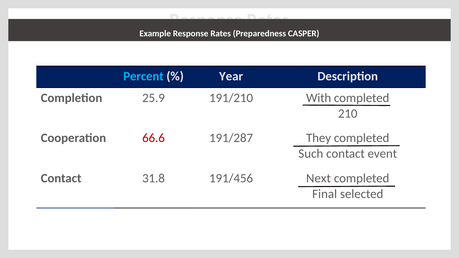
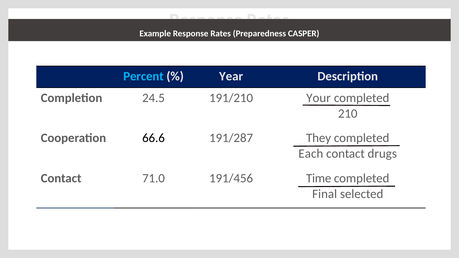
25.9: 25.9 -> 24.5
With: With -> Your
66.6 colour: red -> black
Such: Such -> Each
event: event -> drugs
31.8: 31.8 -> 71.0
Next: Next -> Time
